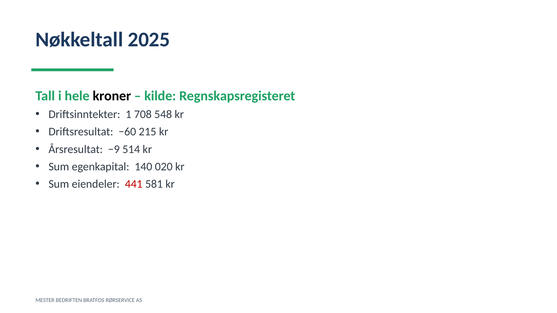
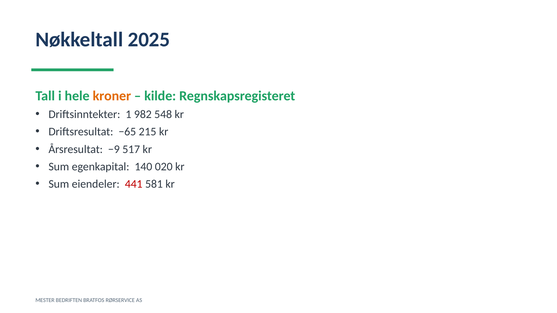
kroner colour: black -> orange
708: 708 -> 982
−60: −60 -> −65
514: 514 -> 517
